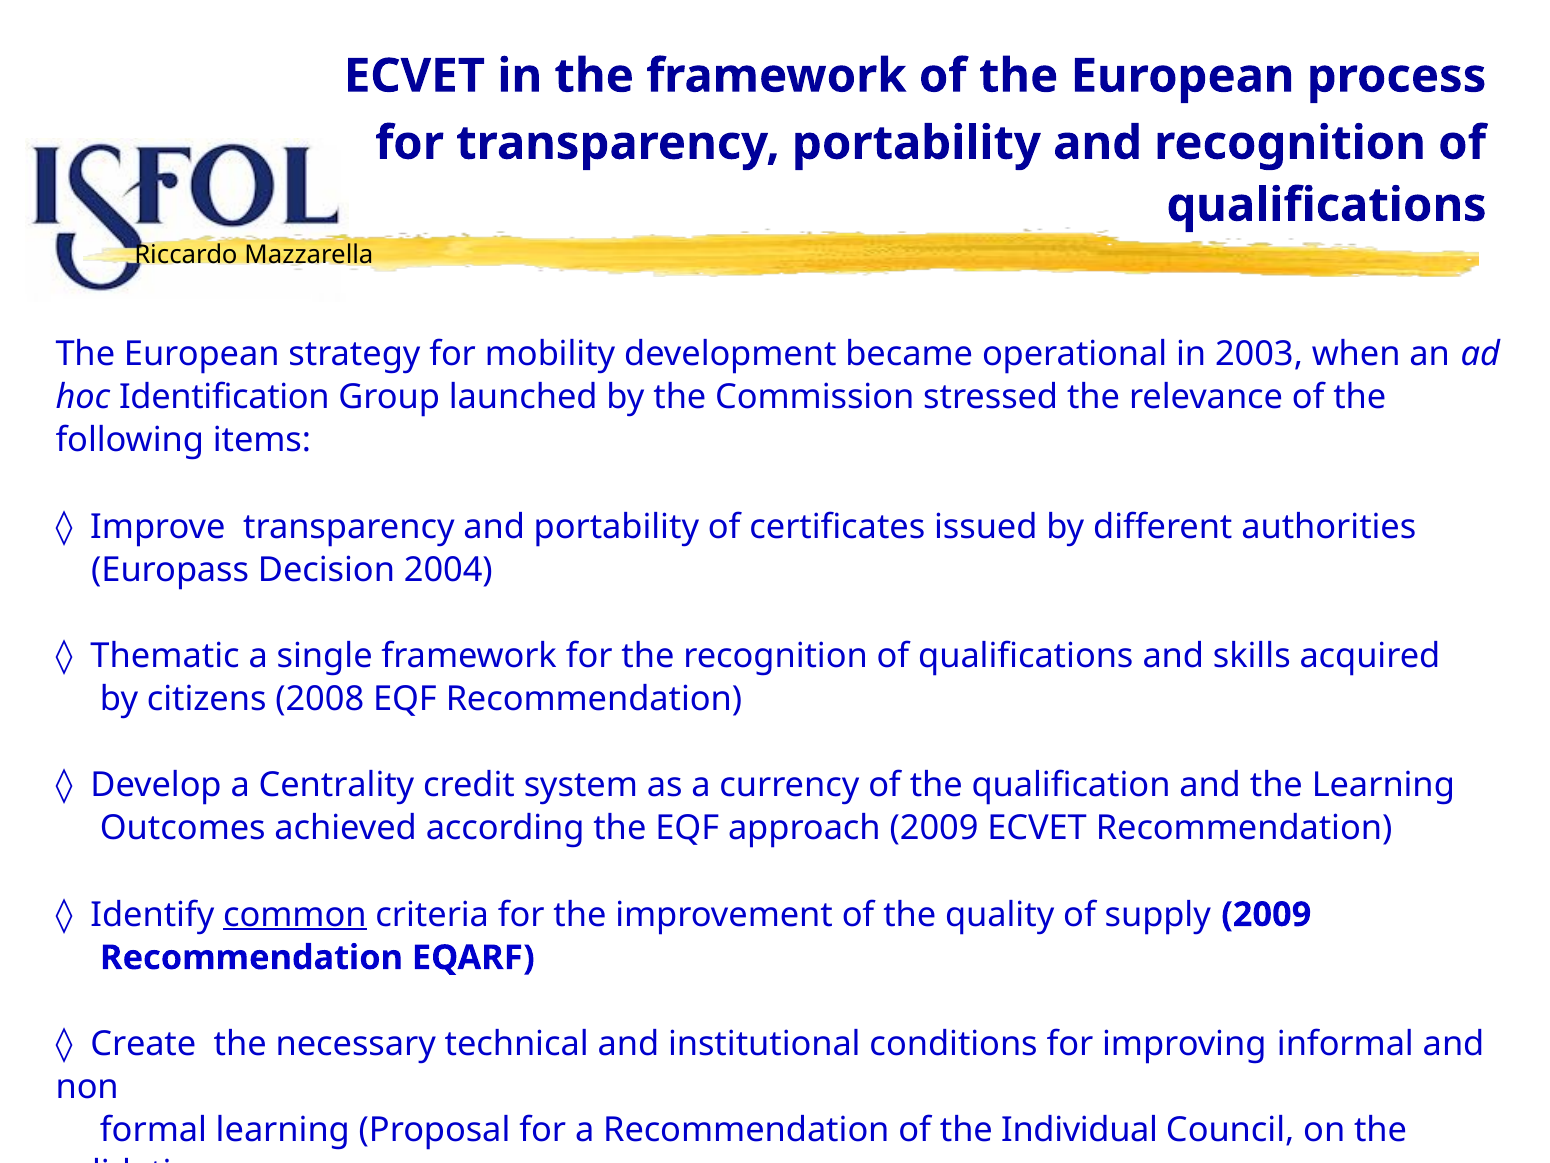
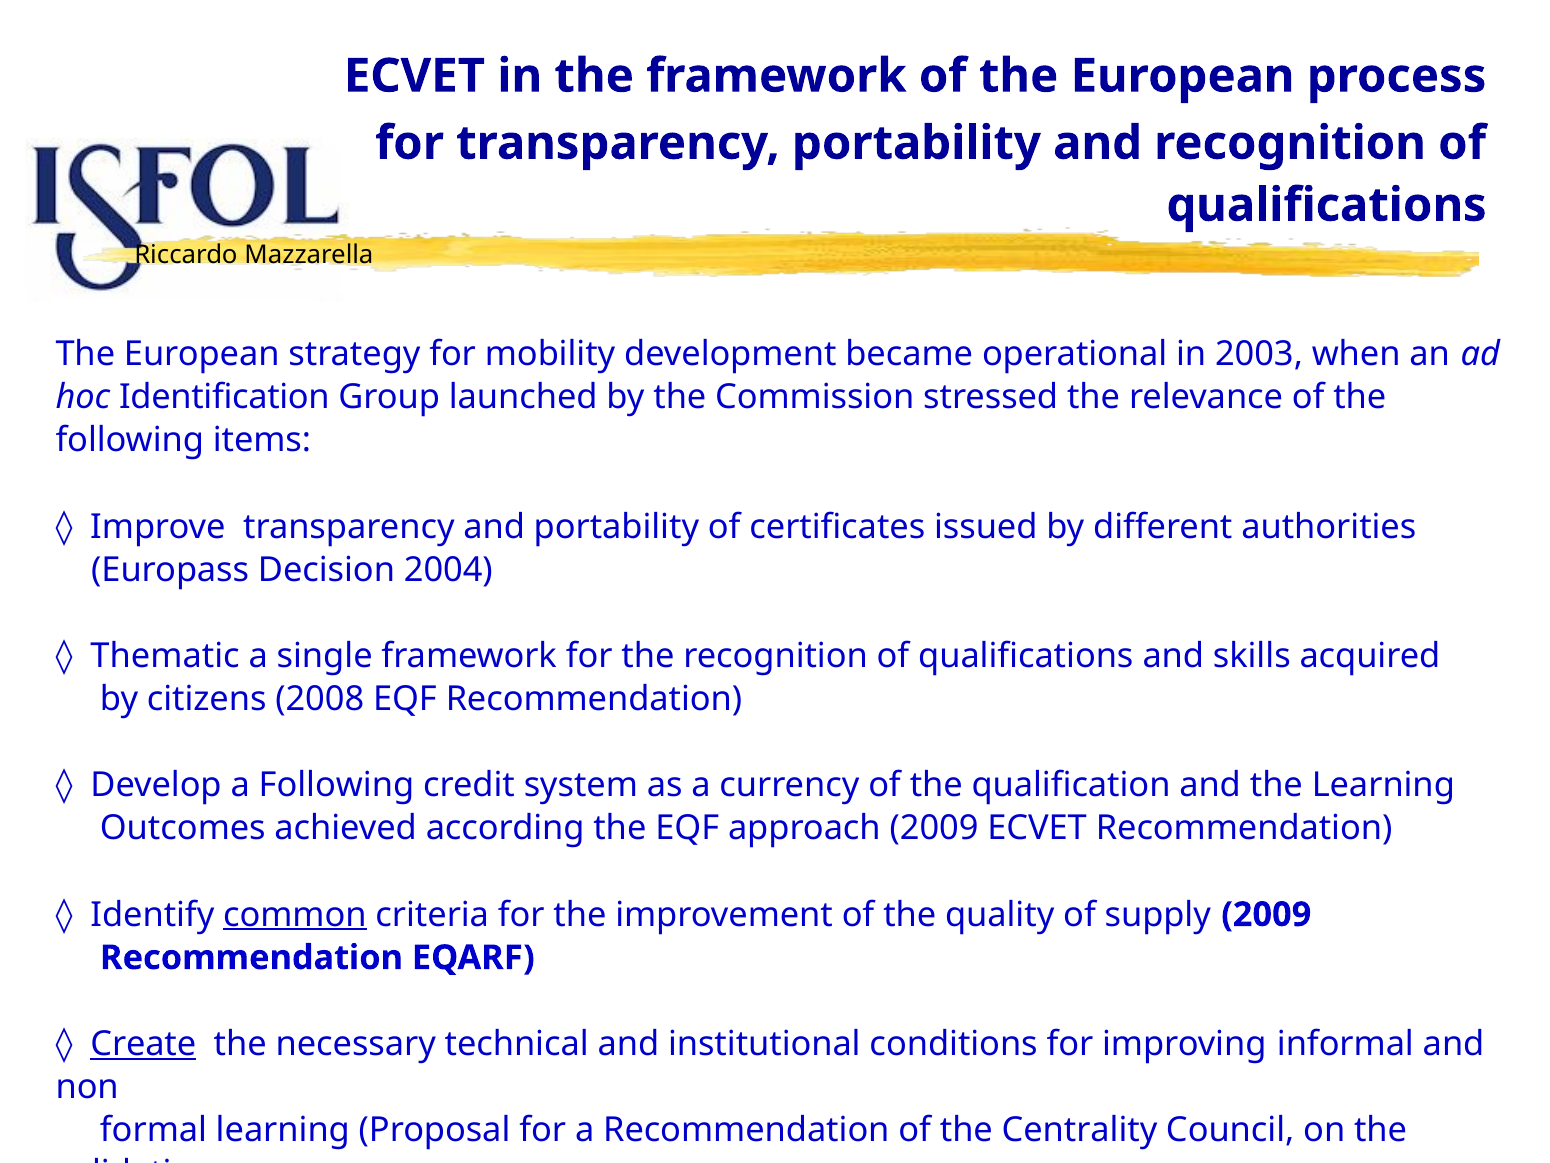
a Centrality: Centrality -> Following
Create underline: none -> present
Individual: Individual -> Centrality
